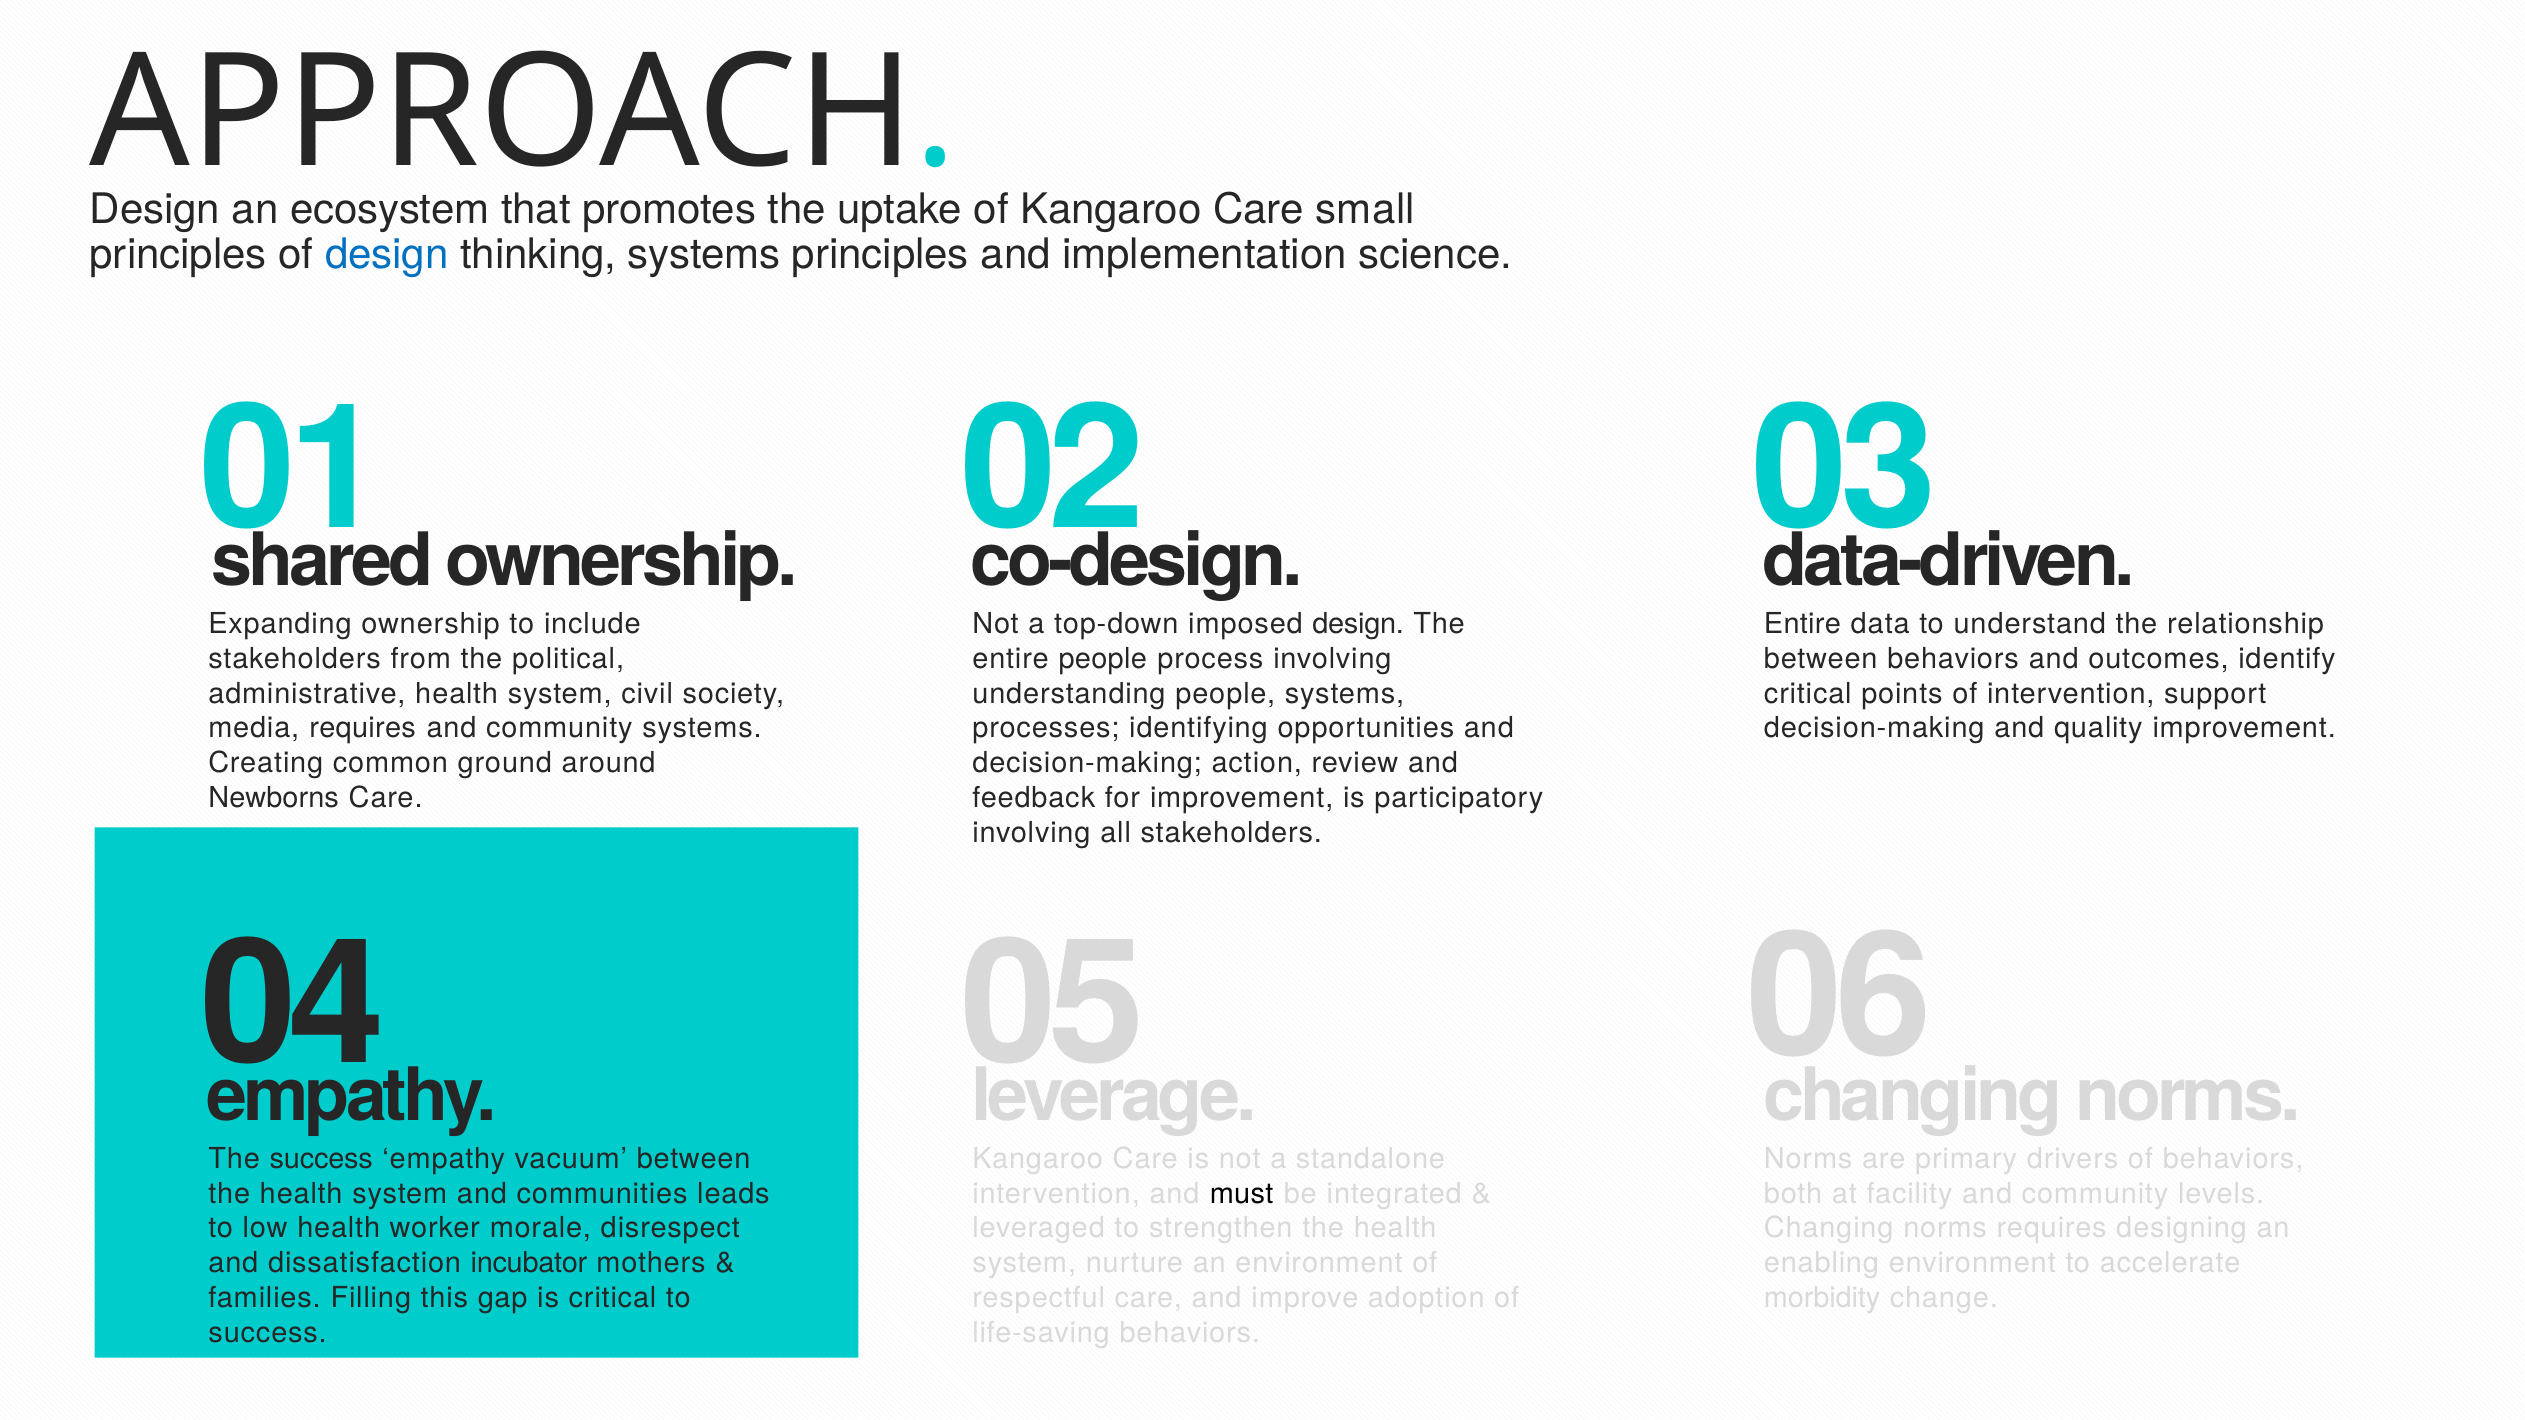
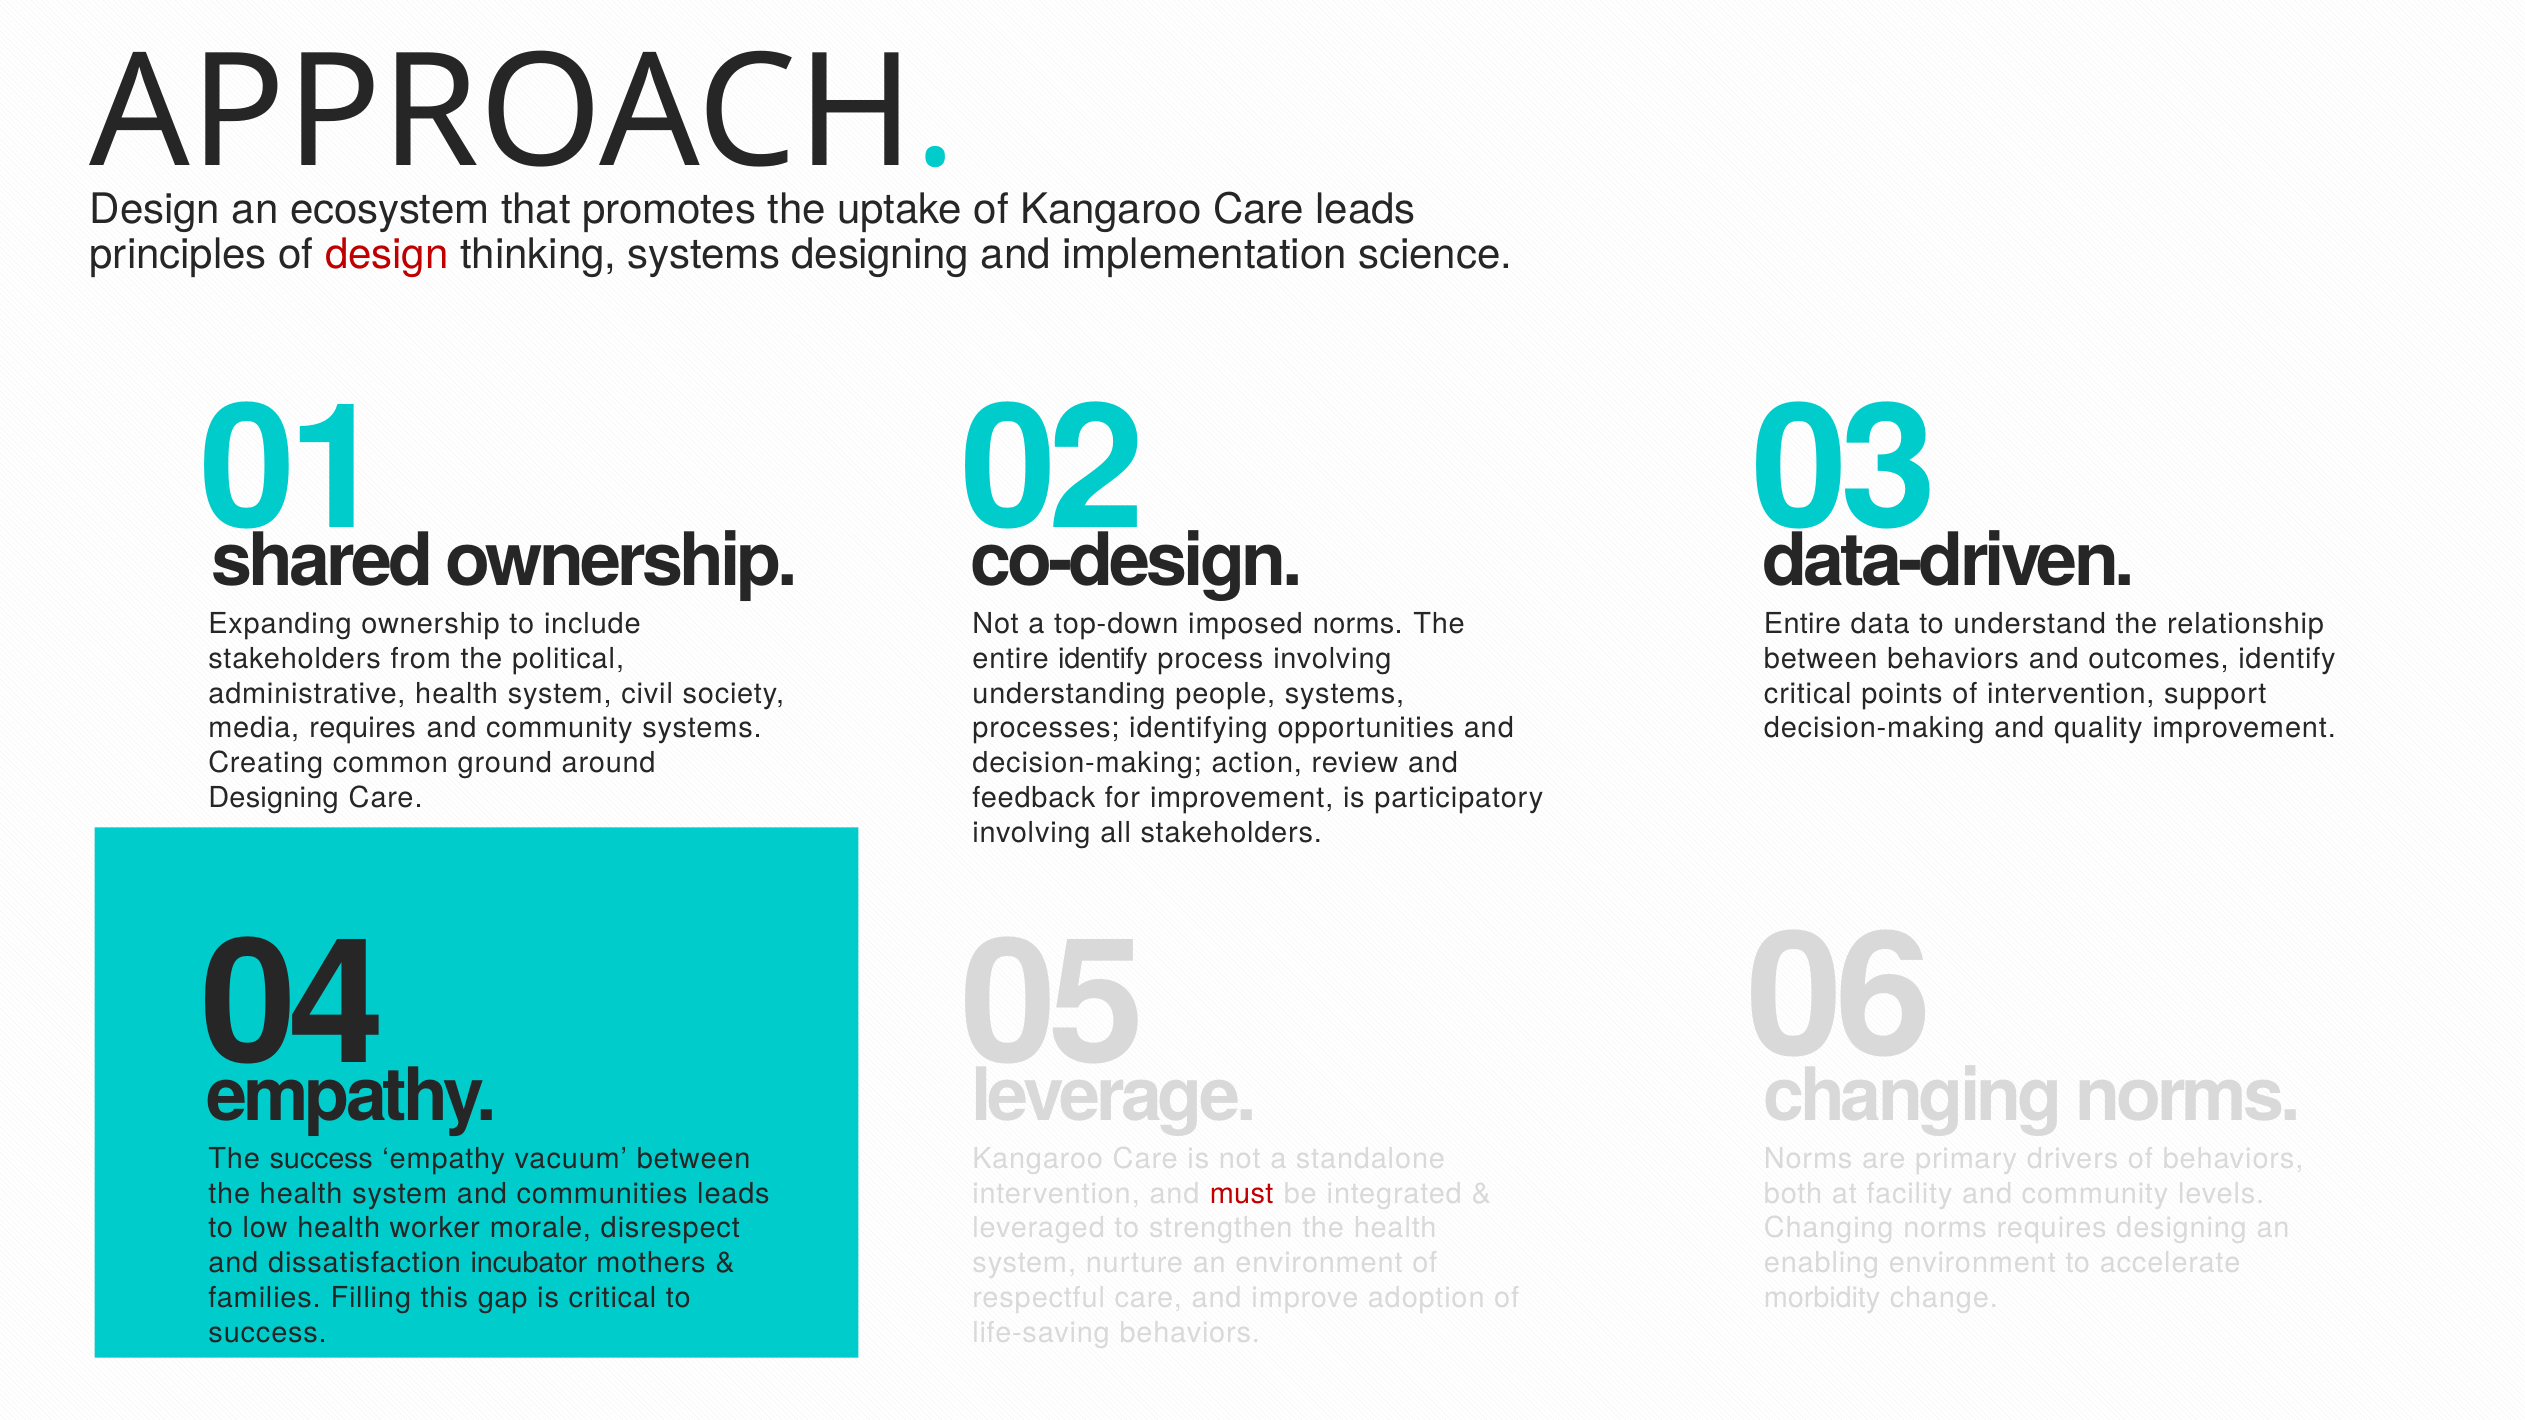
Care small: small -> leads
design at (387, 255) colour: blue -> red
systems principles: principles -> designing
imposed design: design -> norms
entire people: people -> identify
Newborns at (274, 798): Newborns -> Designing
must colour: black -> red
